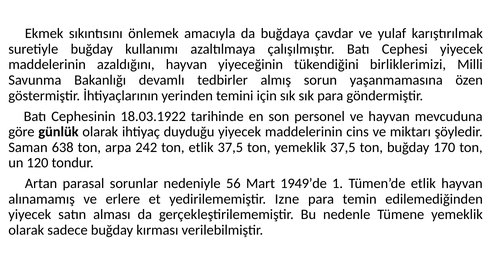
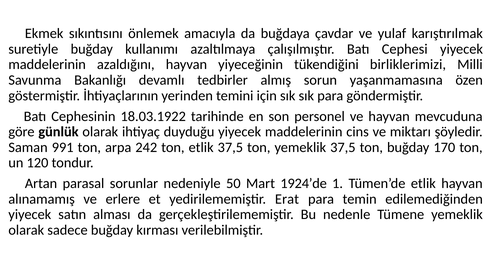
638: 638 -> 991
56: 56 -> 50
1949’de: 1949’de -> 1924’de
Izne: Izne -> Erat
